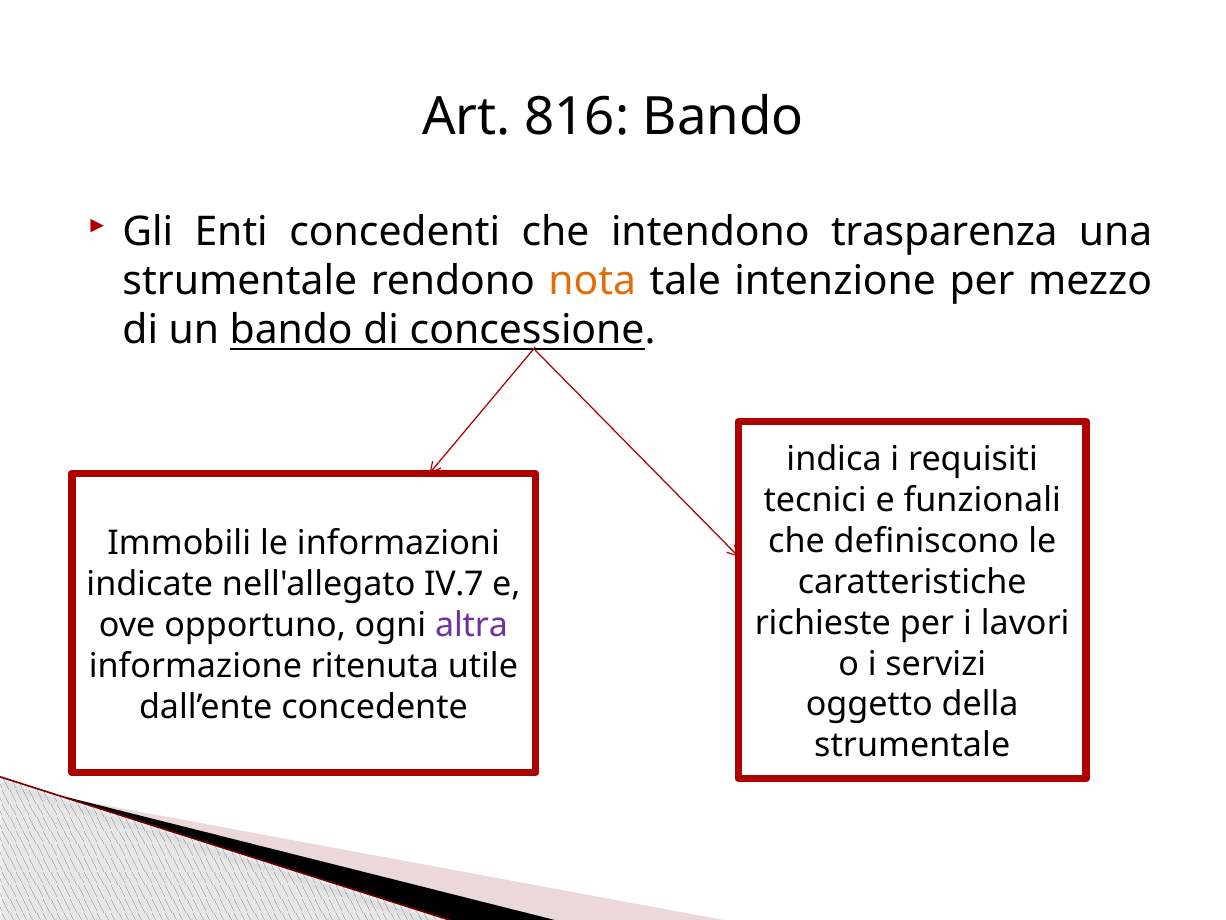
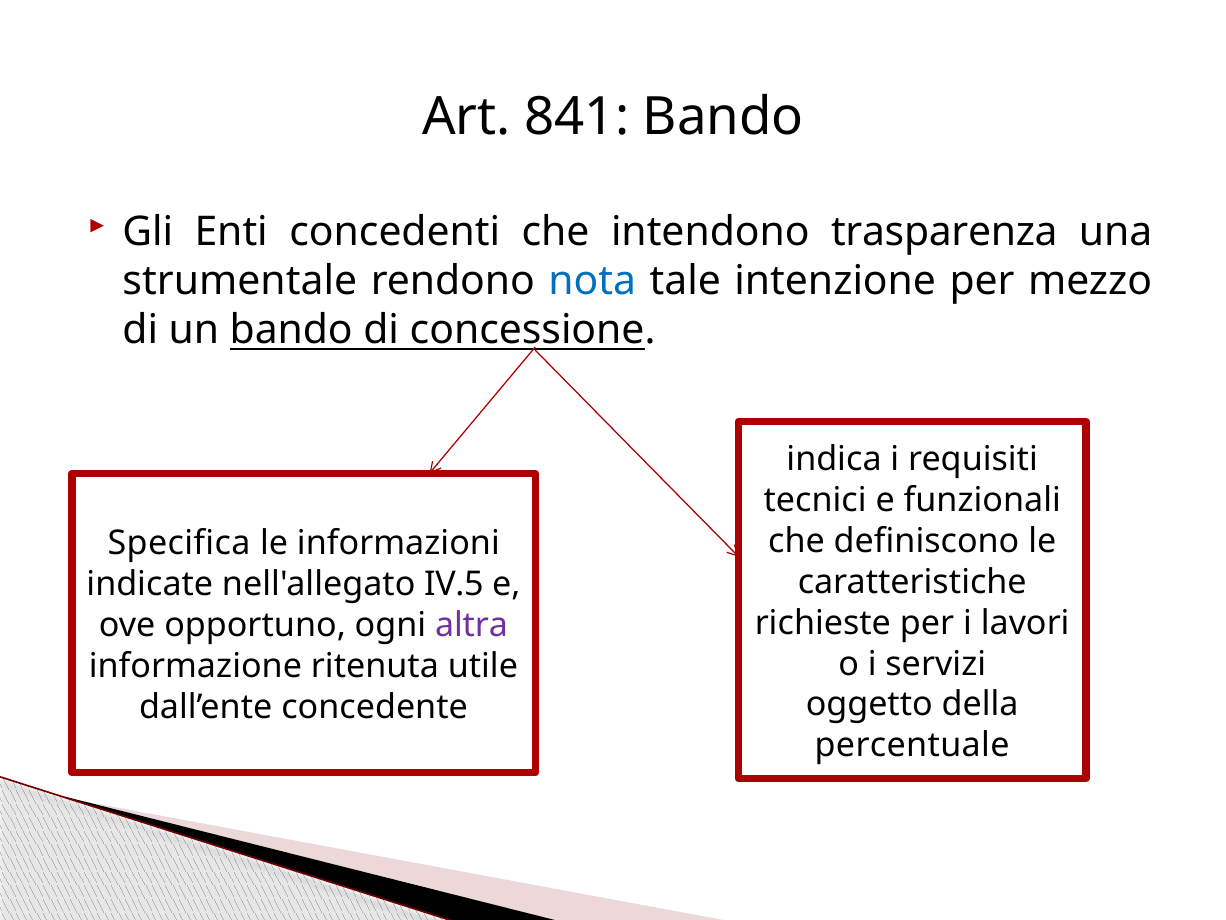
816: 816 -> 841
nota colour: orange -> blue
Immobili: Immobili -> Specifica
IV.7: IV.7 -> IV.5
strumentale at (912, 745): strumentale -> percentuale
